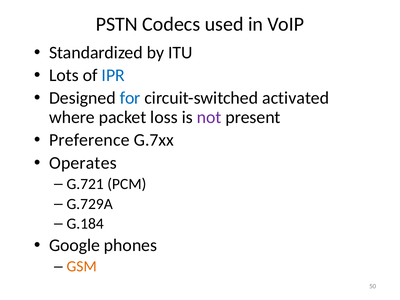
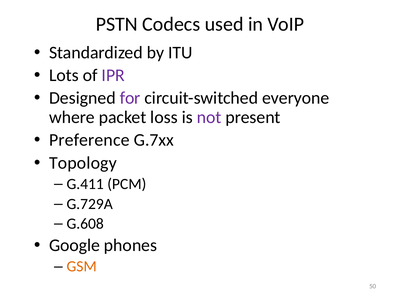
IPR colour: blue -> purple
for colour: blue -> purple
activated: activated -> everyone
Operates: Operates -> Topology
G.721: G.721 -> G.411
G.184: G.184 -> G.608
